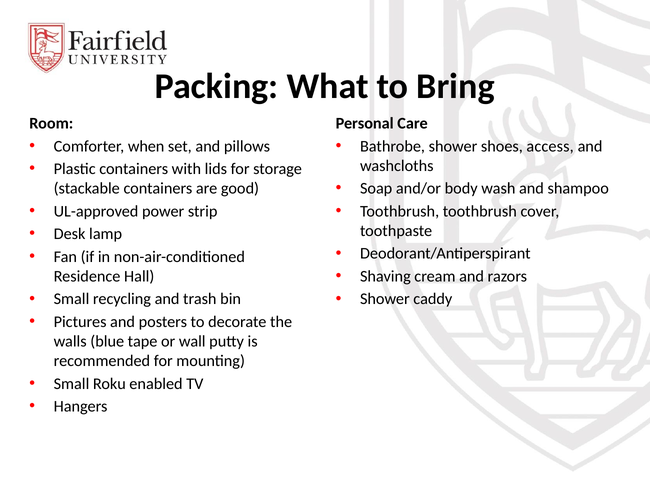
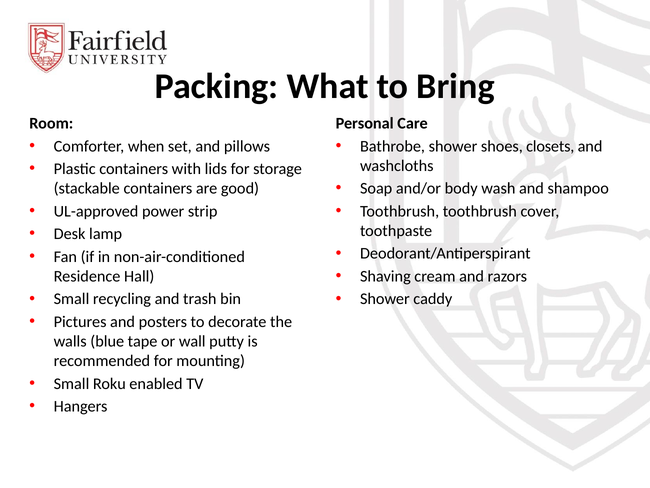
access: access -> closets
